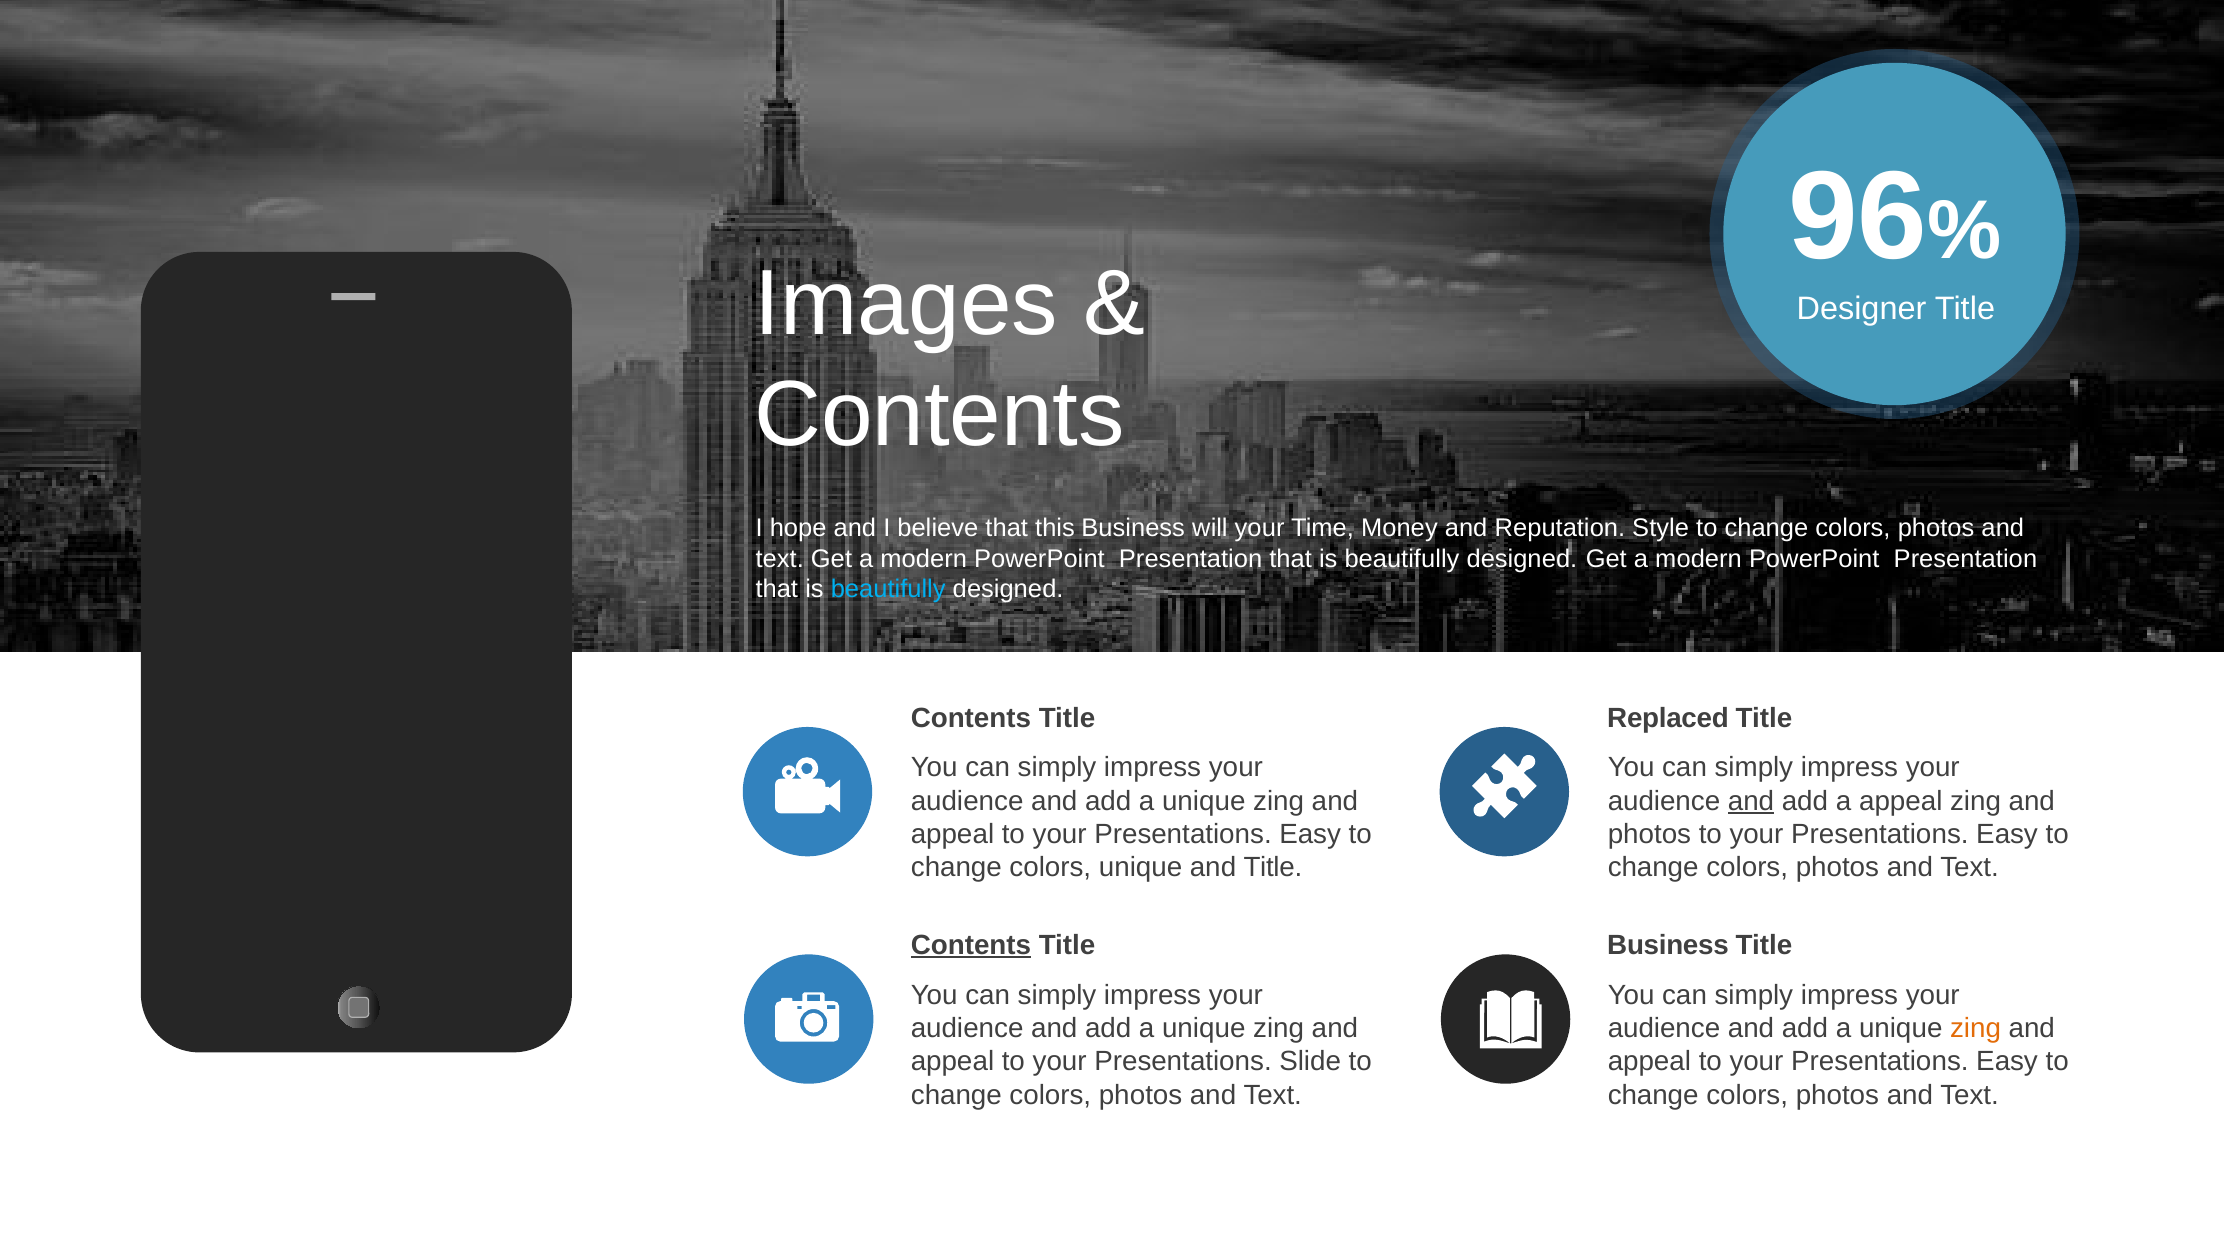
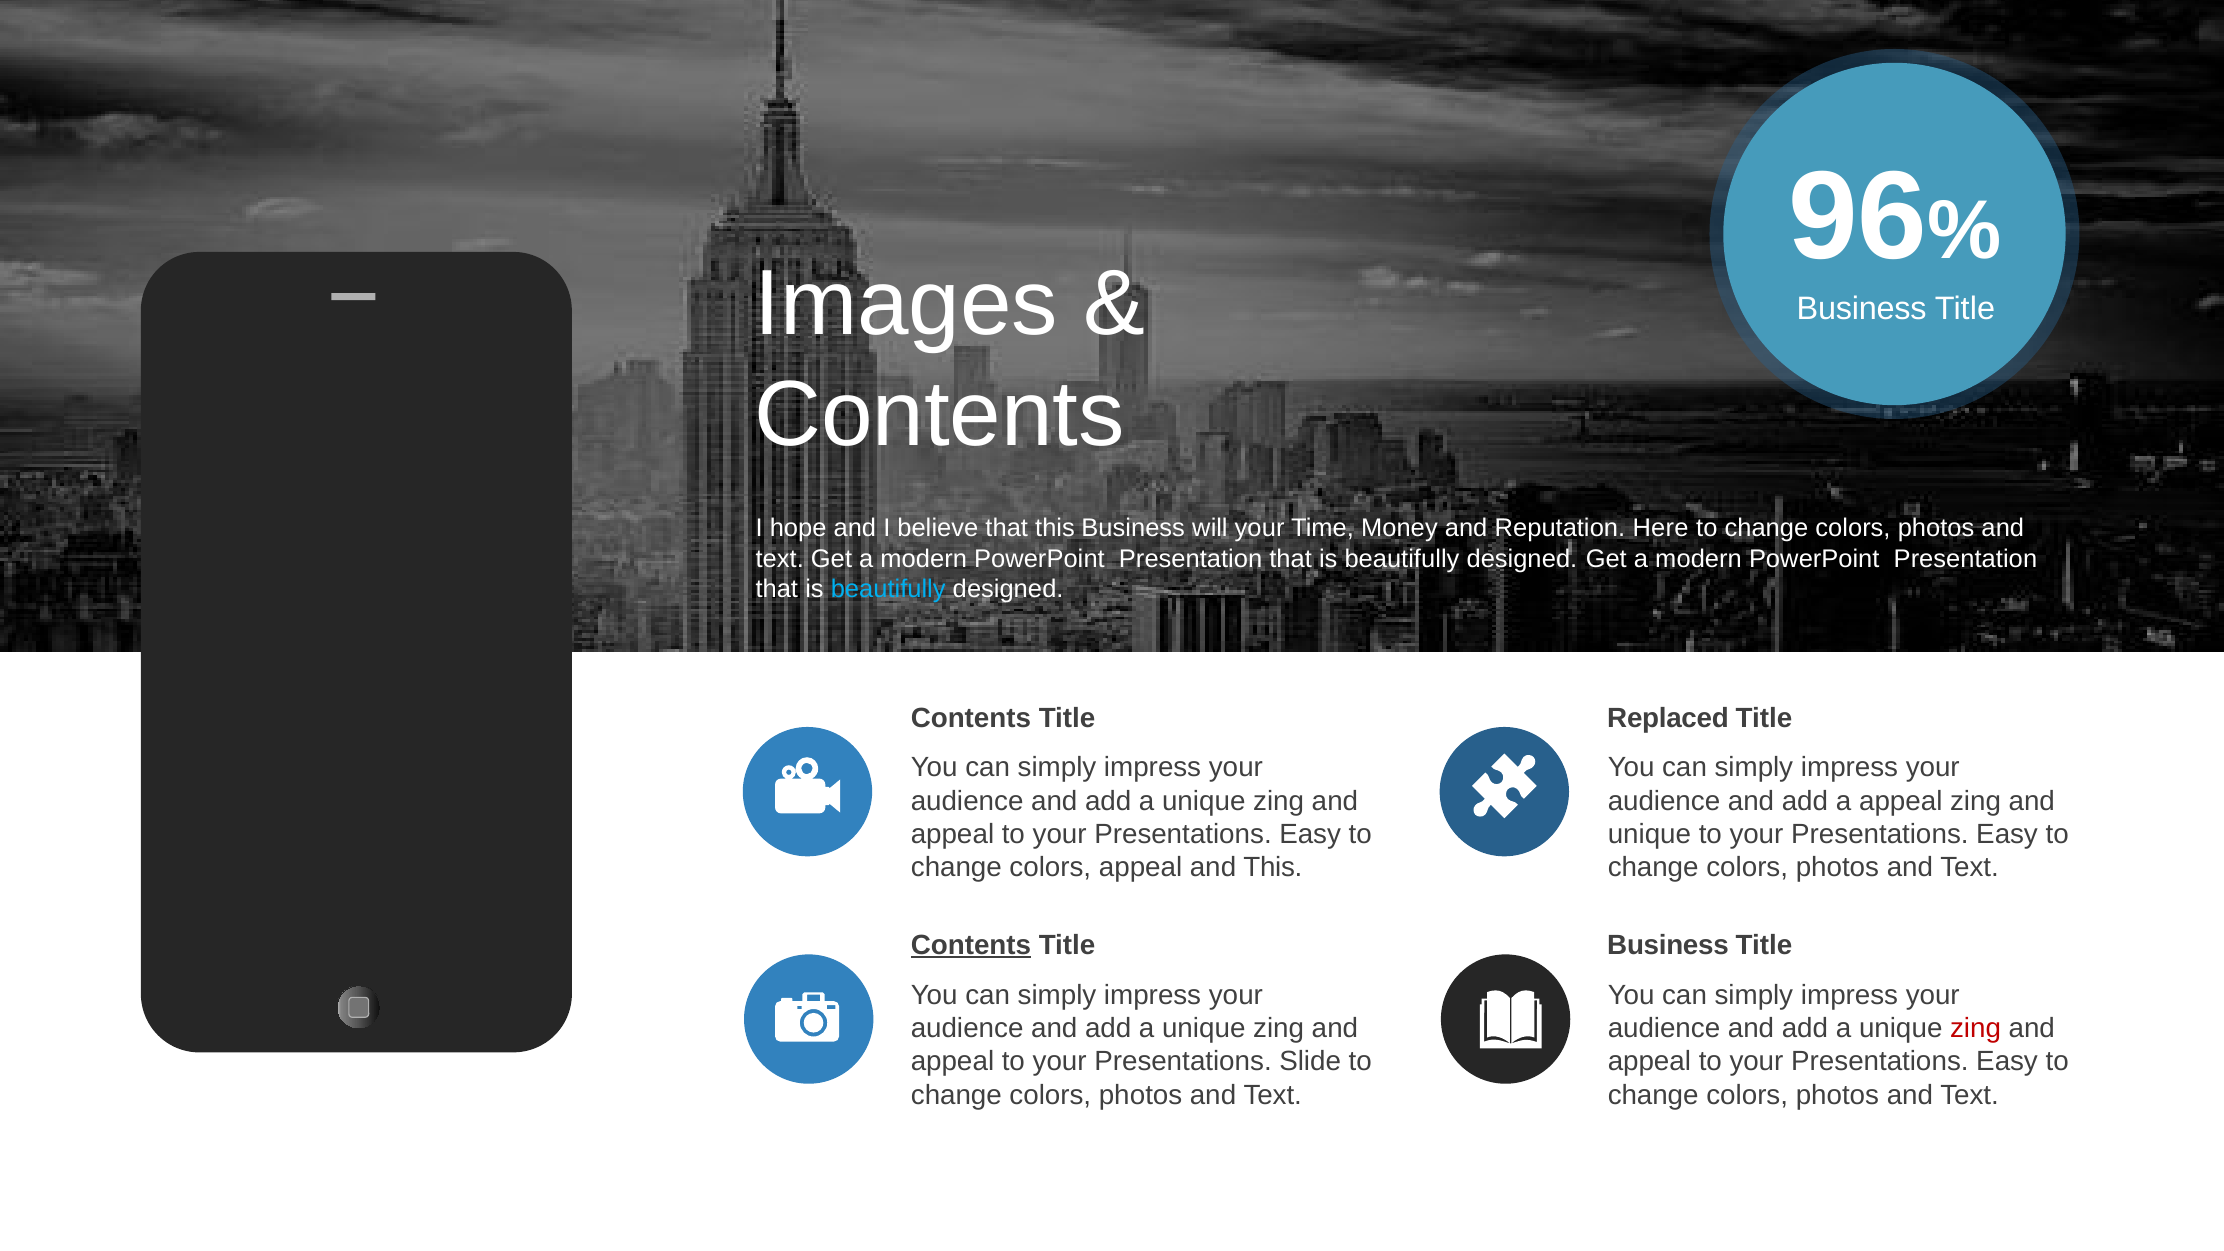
Designer at (1862, 309): Designer -> Business
Style: Style -> Here
and at (1751, 801) underline: present -> none
photos at (1649, 834): photos -> unique
colors unique: unique -> appeal
and Title: Title -> This
zing at (1976, 1028) colour: orange -> red
